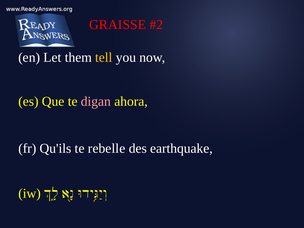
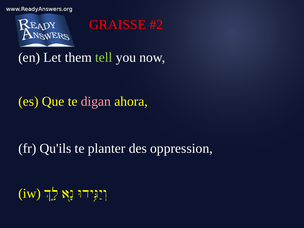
tell colour: yellow -> light green
rebelle: rebelle -> planter
earthquake: earthquake -> oppression
